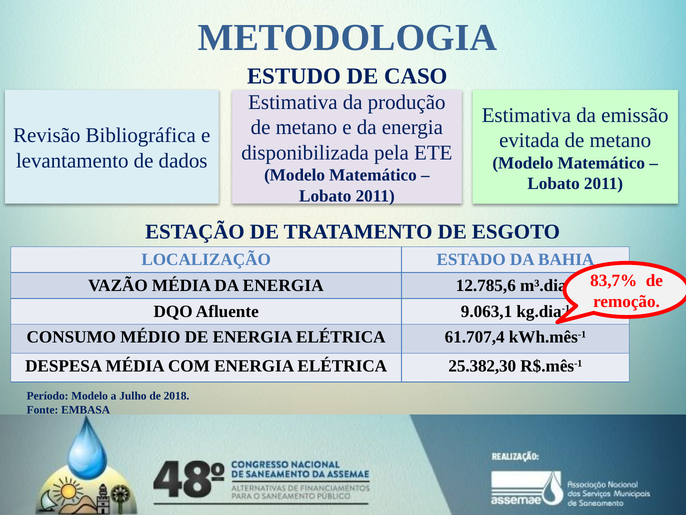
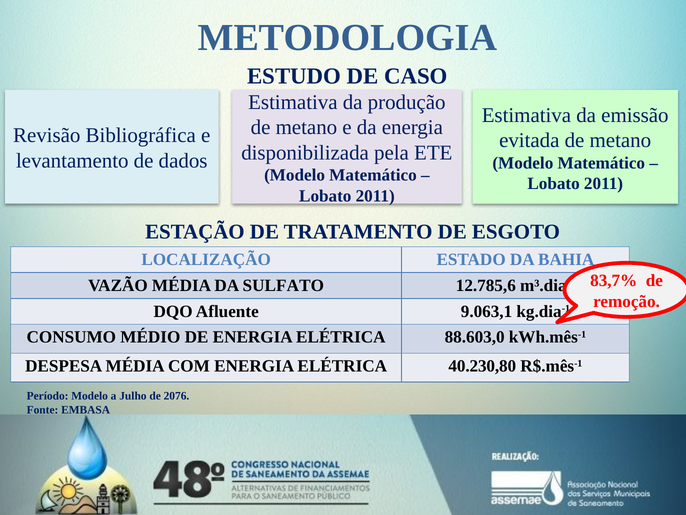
MÉDIA DA ENERGIA: ENERGIA -> SULFATO
61.707,4: 61.707,4 -> 88.603,0
25.382,30: 25.382,30 -> 40.230,80
2018: 2018 -> 2076
